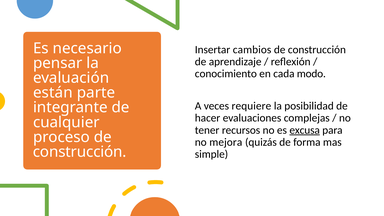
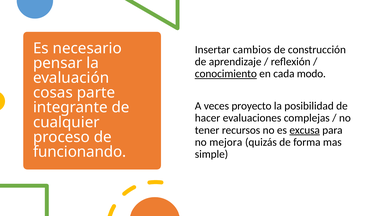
conocimiento underline: none -> present
están: están -> cosas
requiere: requiere -> proyecto
construcción at (80, 152): construcción -> funcionando
